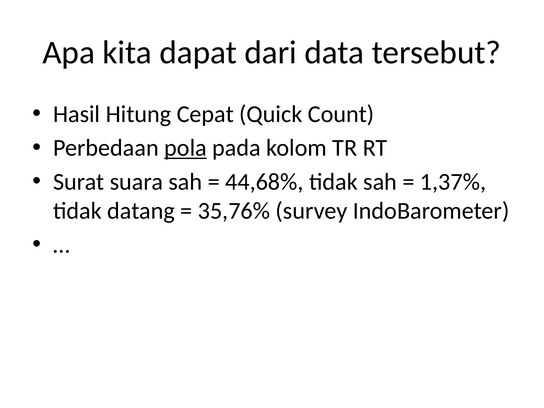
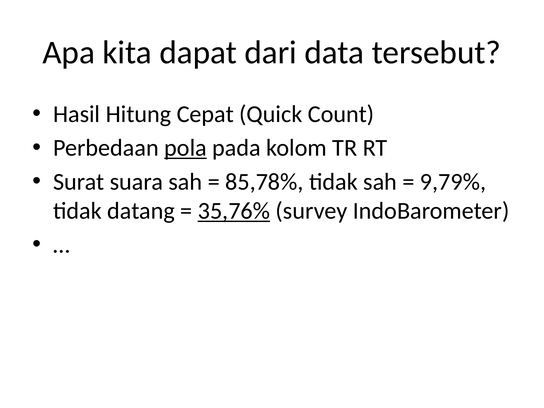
44,68%: 44,68% -> 85,78%
1,37%: 1,37% -> 9,79%
35,76% underline: none -> present
